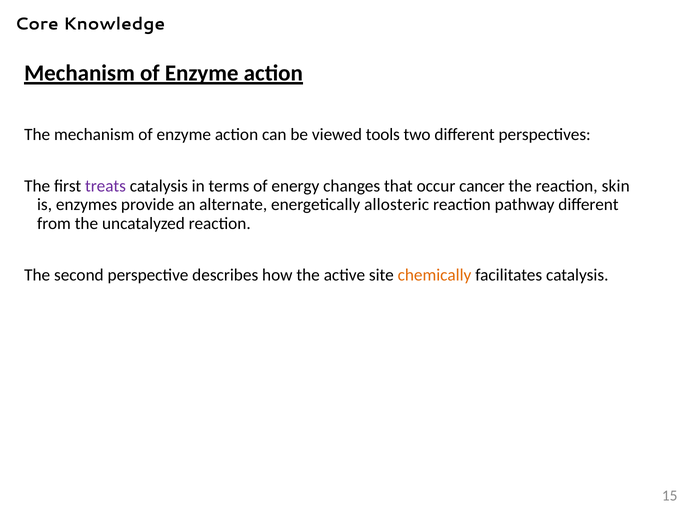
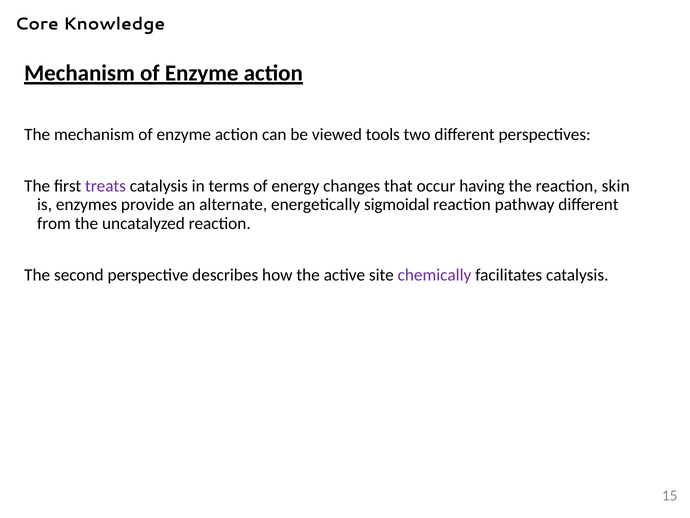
cancer: cancer -> having
allosteric: allosteric -> sigmoidal
chemically colour: orange -> purple
